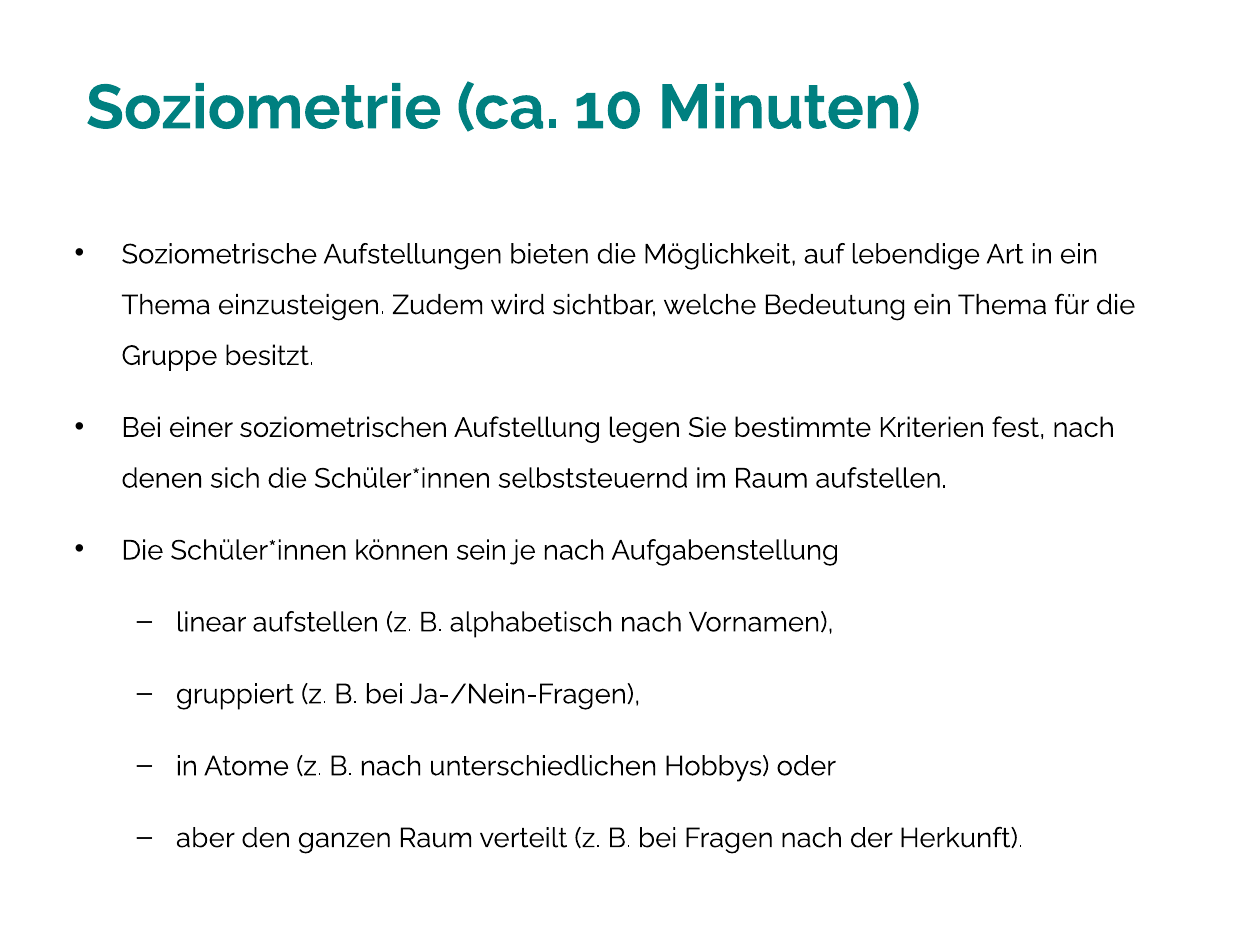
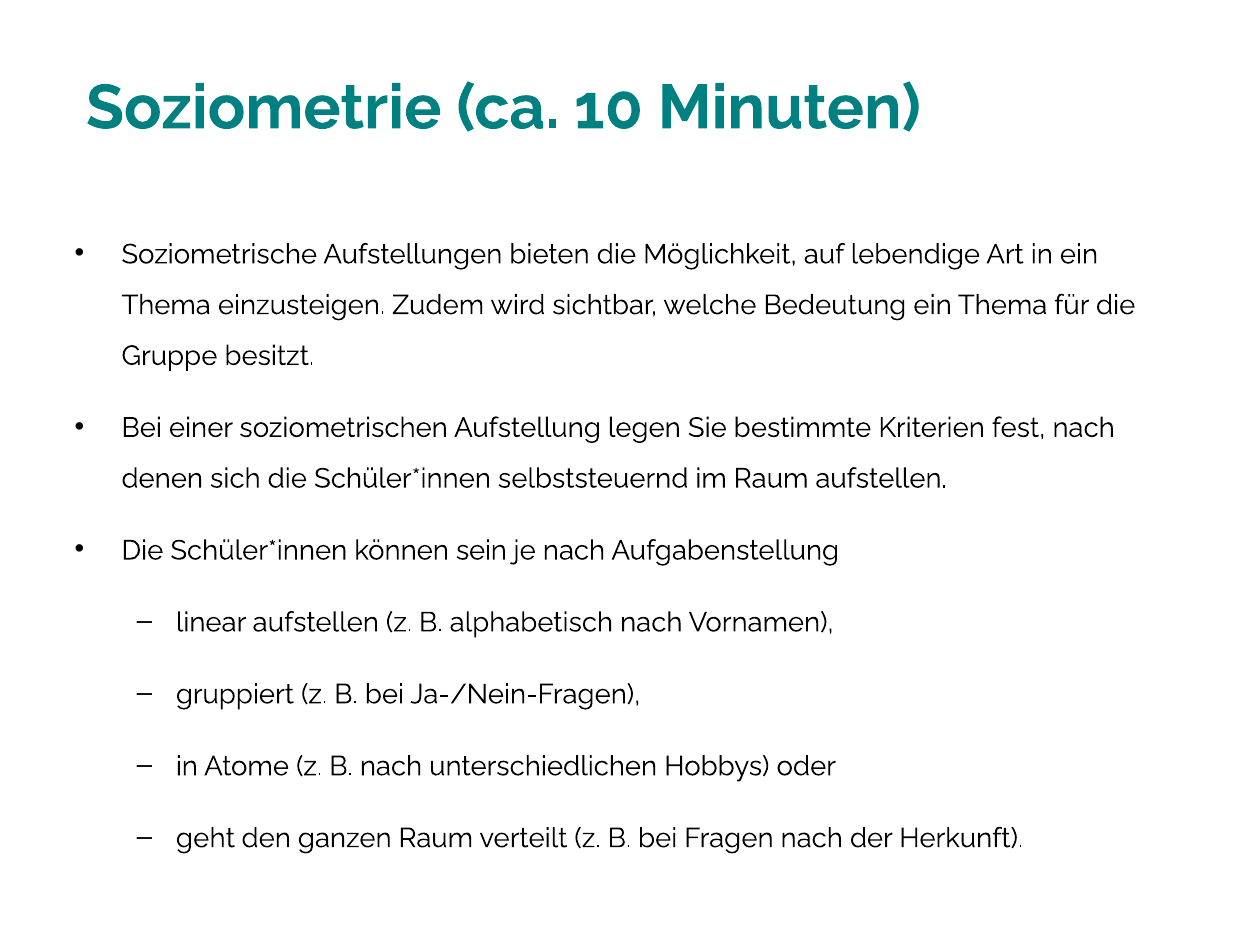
aber: aber -> geht
